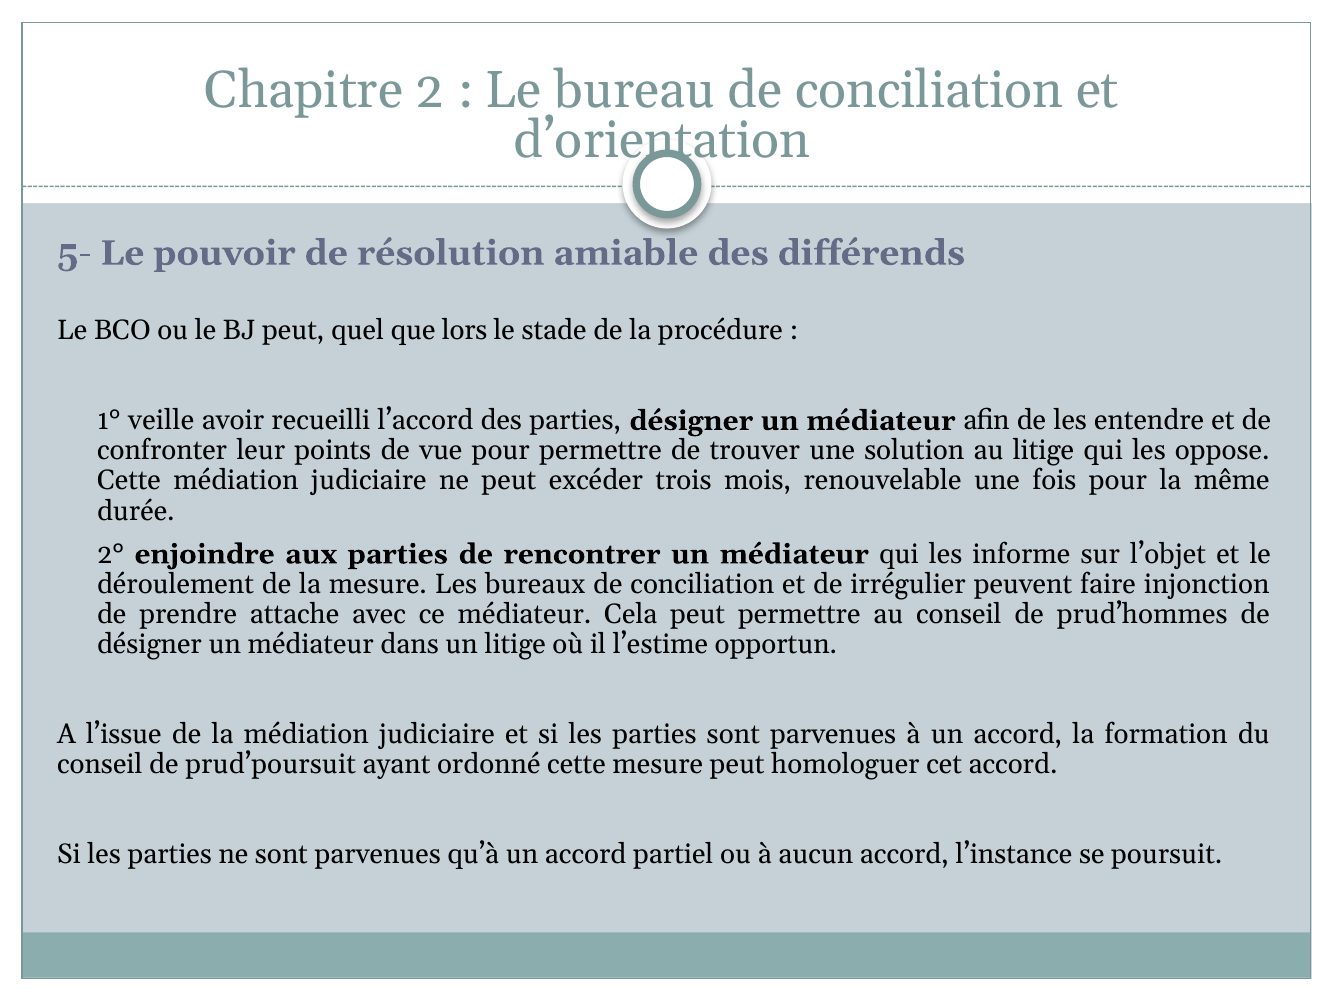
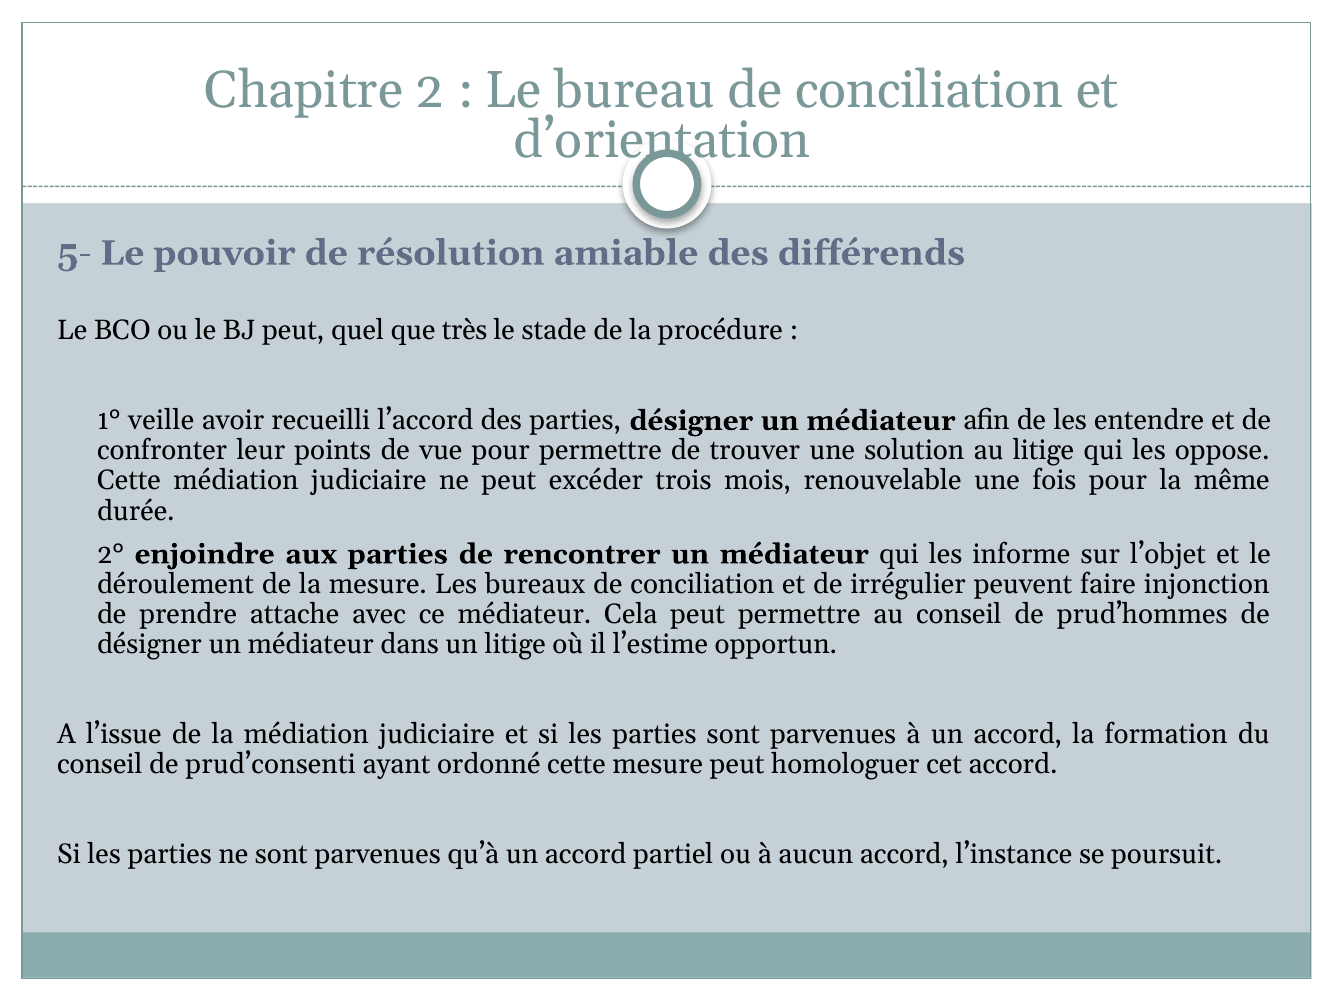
lors: lors -> très
prud’poursuit: prud’poursuit -> prud’consenti
